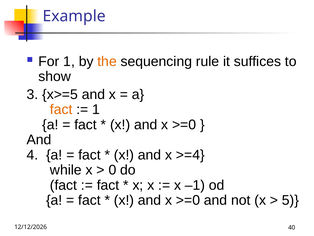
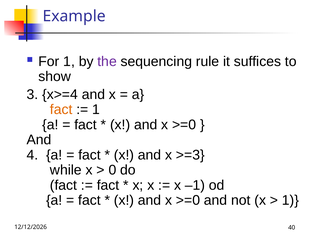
the colour: orange -> purple
x>=5: x>=5 -> x>=4
>=4: >=4 -> >=3
5 at (290, 200): 5 -> 1
